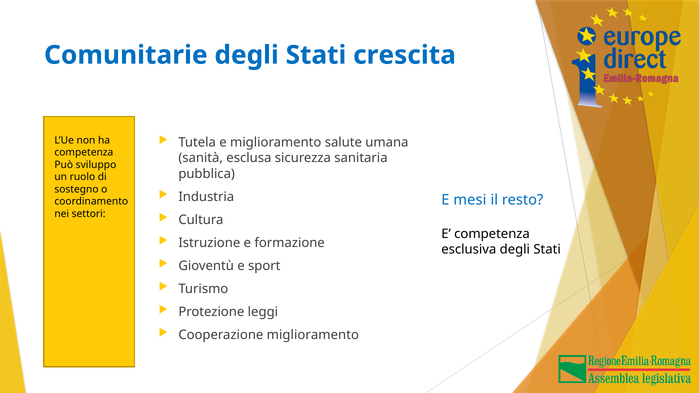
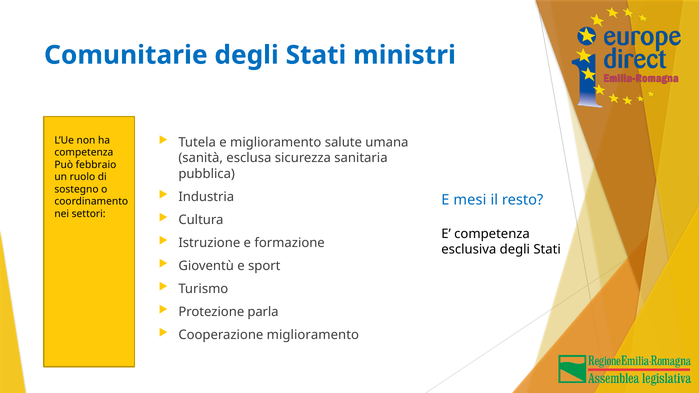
crescita: crescita -> ministri
sviluppo: sviluppo -> febbraio
leggi: leggi -> parla
